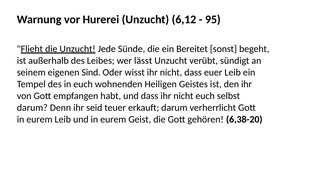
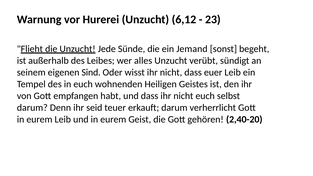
95: 95 -> 23
Bereitet: Bereitet -> Jemand
lässt: lässt -> alles
6,38-20: 6,38-20 -> 2,40-20
